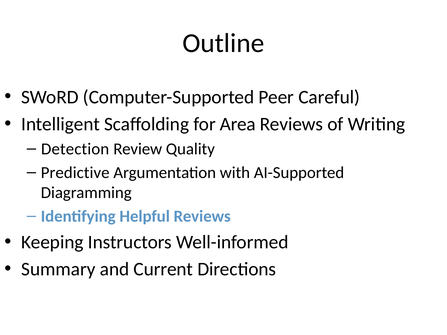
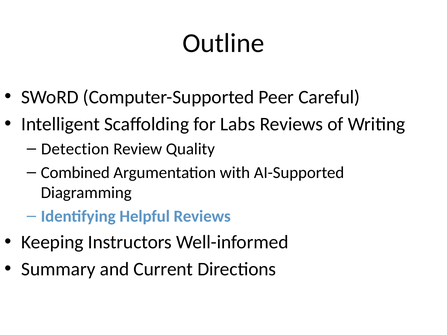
Area: Area -> Labs
Predictive: Predictive -> Combined
